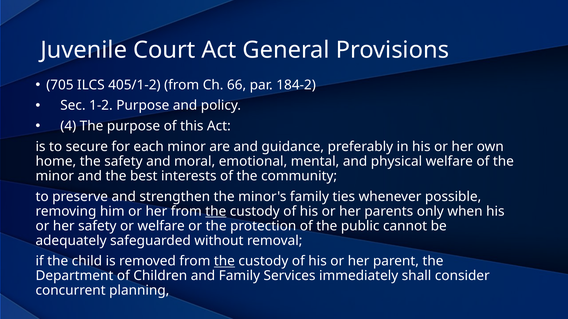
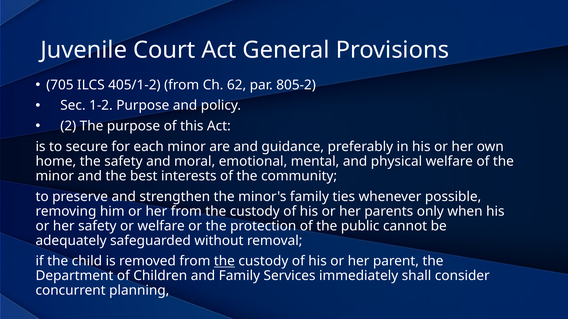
66: 66 -> 62
184-2: 184-2 -> 805-2
4: 4 -> 2
the at (216, 212) underline: present -> none
